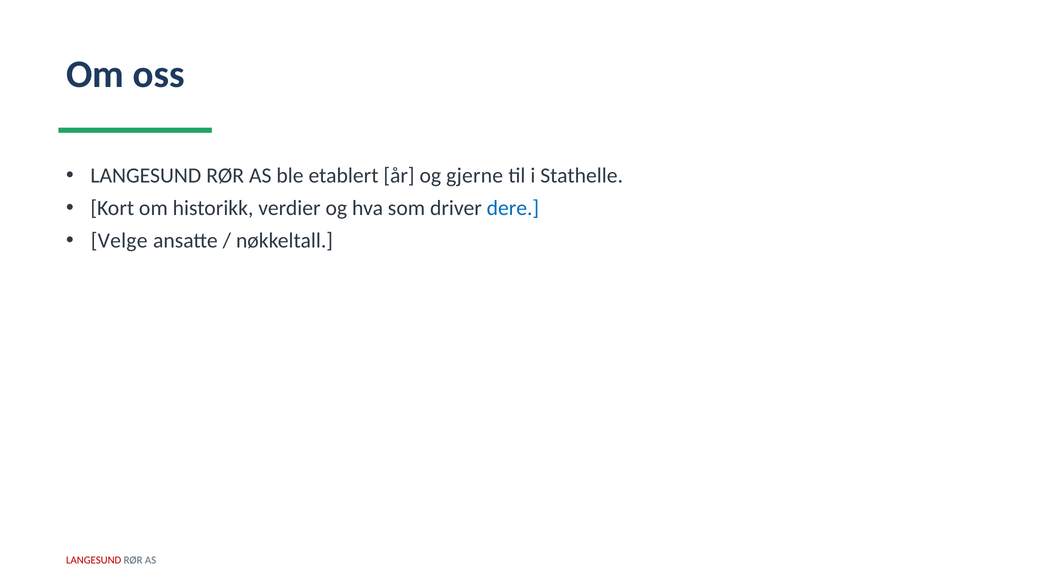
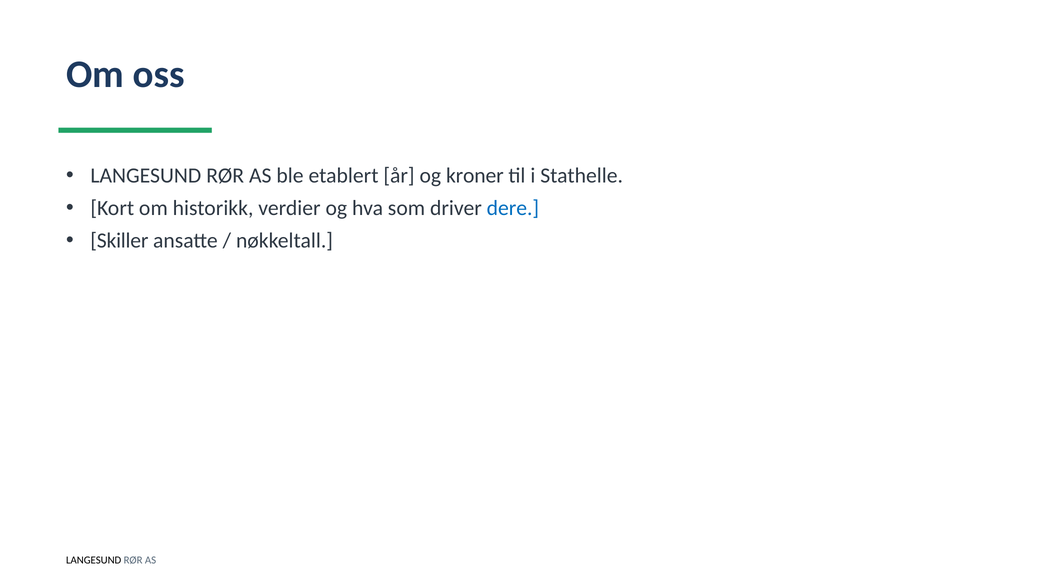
gjerne: gjerne -> kroner
Velge: Velge -> Skiller
LANGESUND at (94, 561) colour: red -> black
